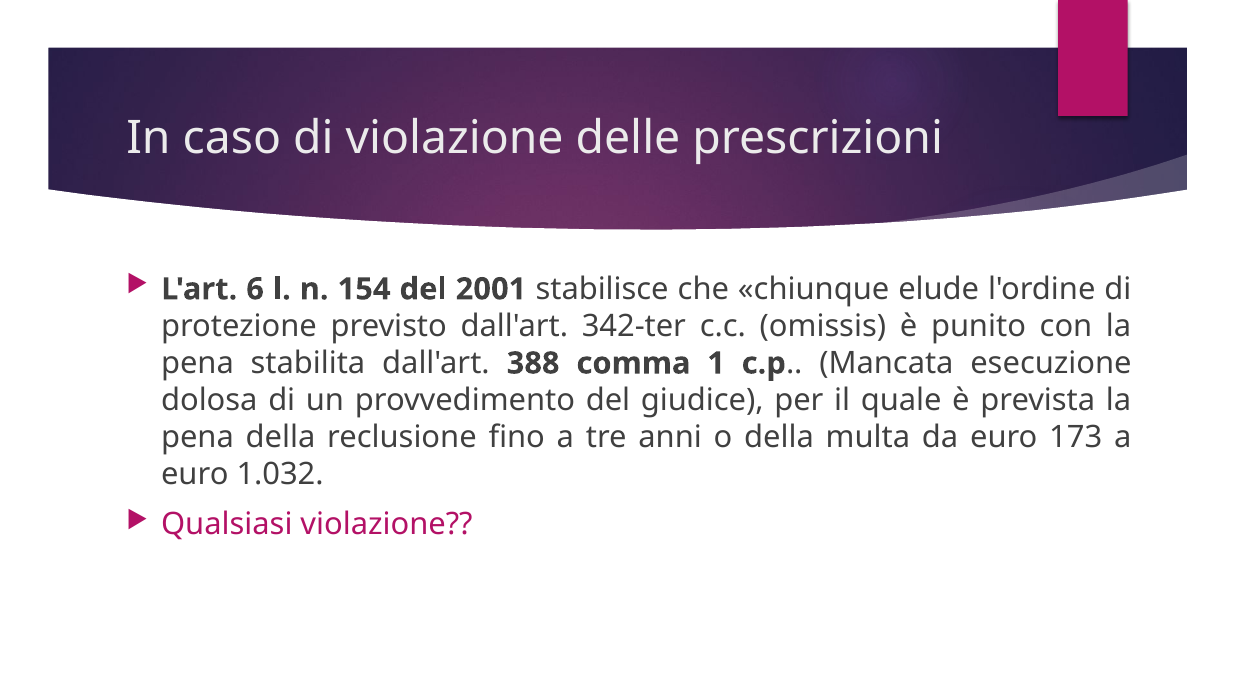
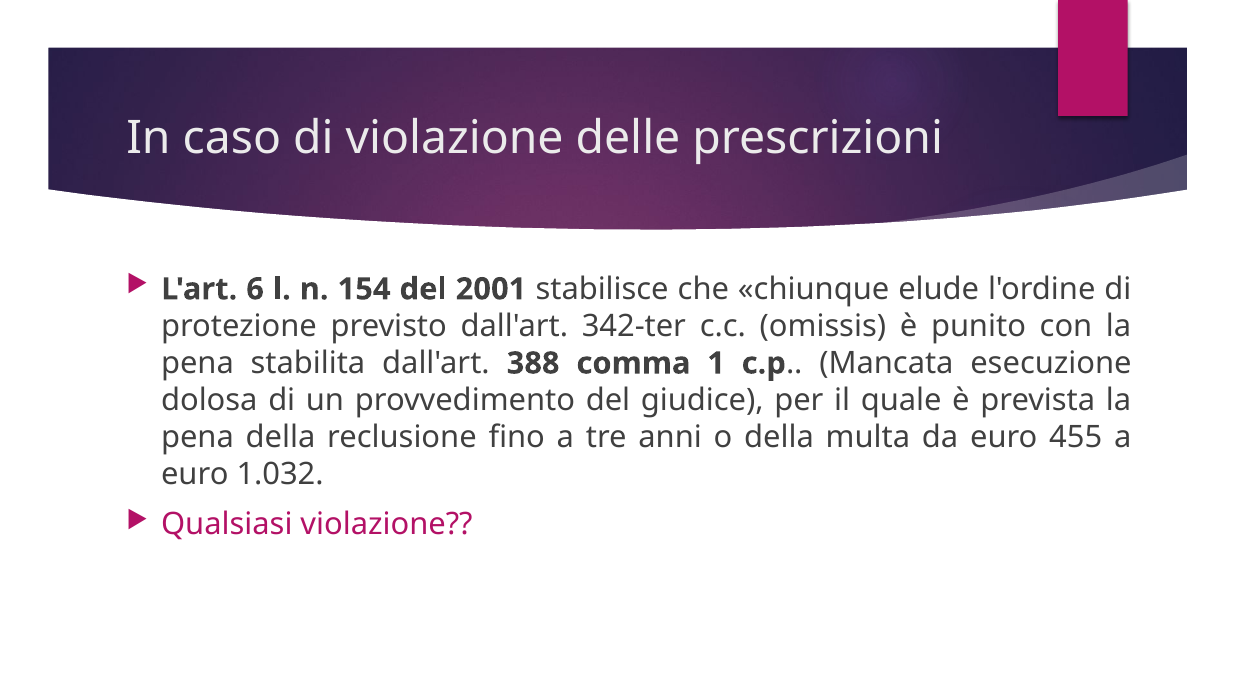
173: 173 -> 455
